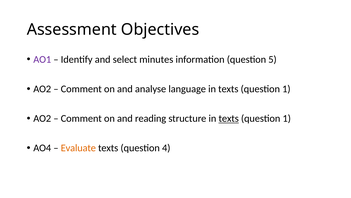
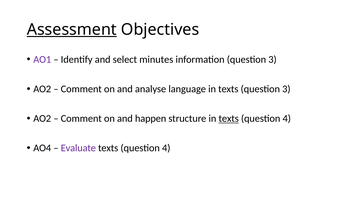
Assessment underline: none -> present
information question 5: 5 -> 3
1 at (286, 89): 1 -> 3
reading: reading -> happen
1 at (287, 118): 1 -> 4
Evaluate colour: orange -> purple
